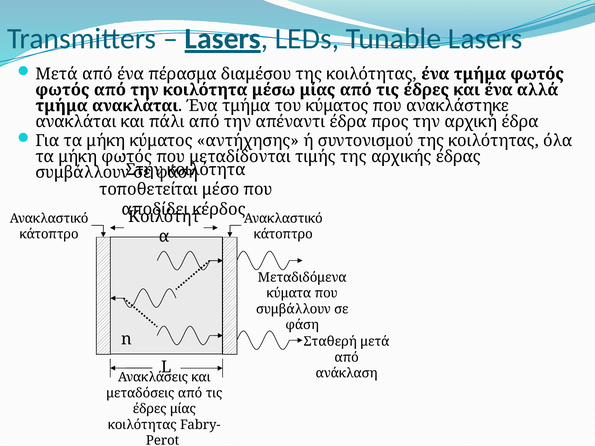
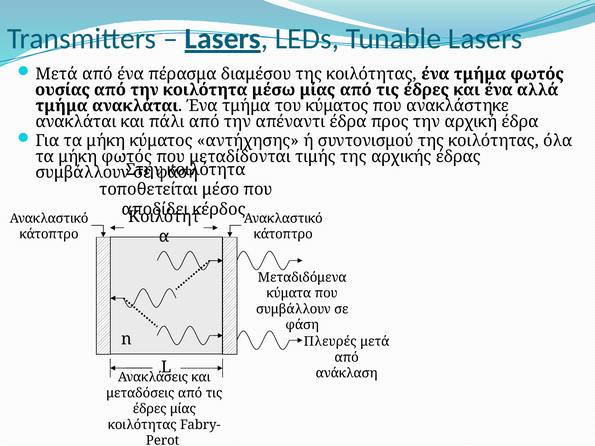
φωτός at (62, 90): φωτός -> ουσίας
Σταθερή: Σταθερή -> Πλευρές
